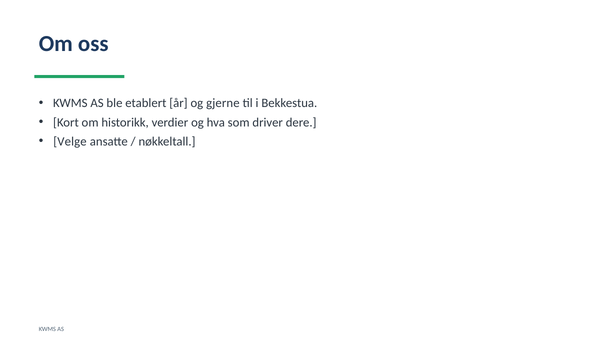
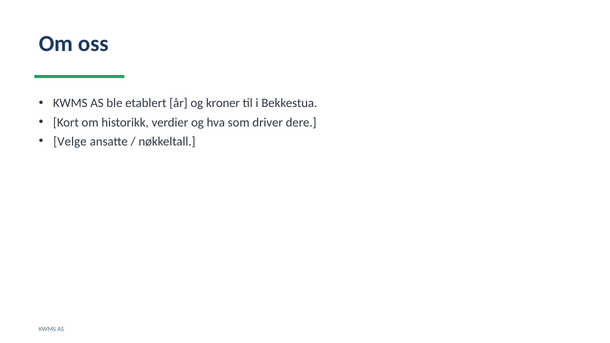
gjerne: gjerne -> kroner
